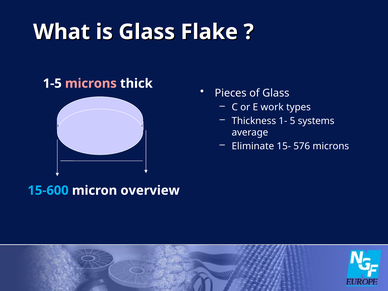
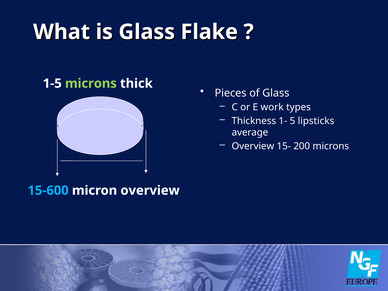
microns at (91, 83) colour: pink -> light green
systems: systems -> lipsticks
Eliminate at (253, 146): Eliminate -> Overview
576: 576 -> 200
